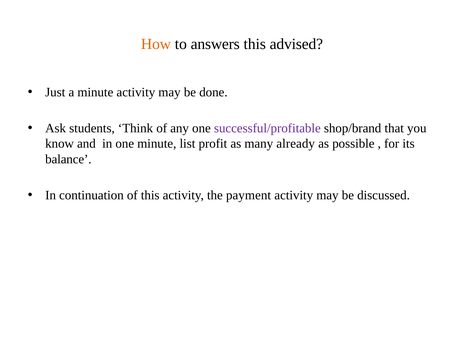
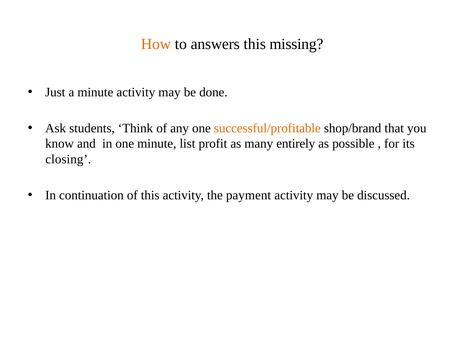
advised: advised -> missing
successful/profitable colour: purple -> orange
already: already -> entirely
balance: balance -> closing
